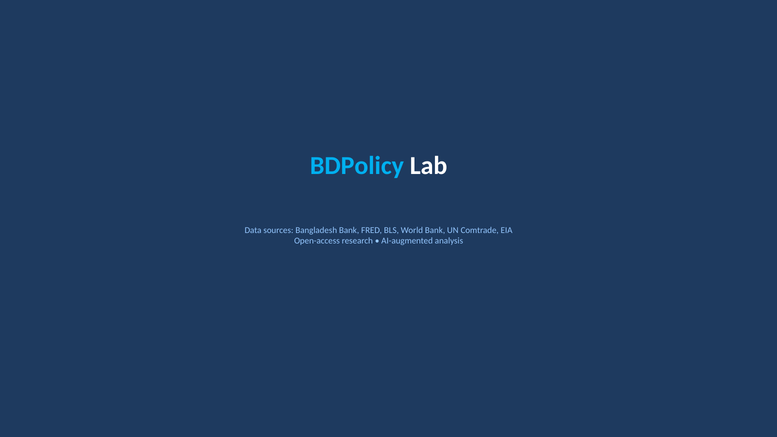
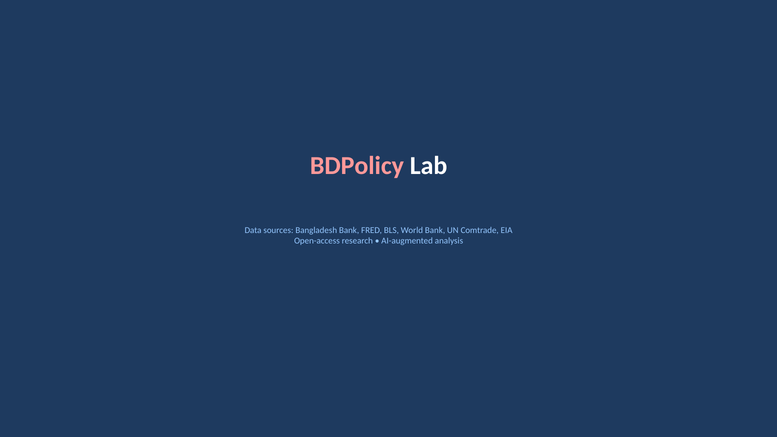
BDPolicy colour: light blue -> pink
